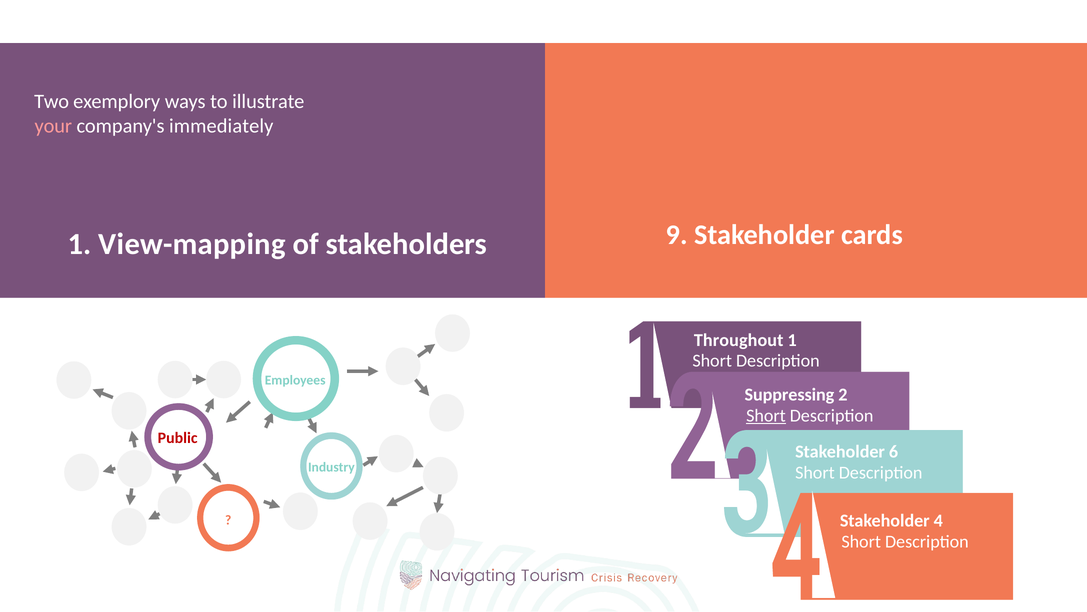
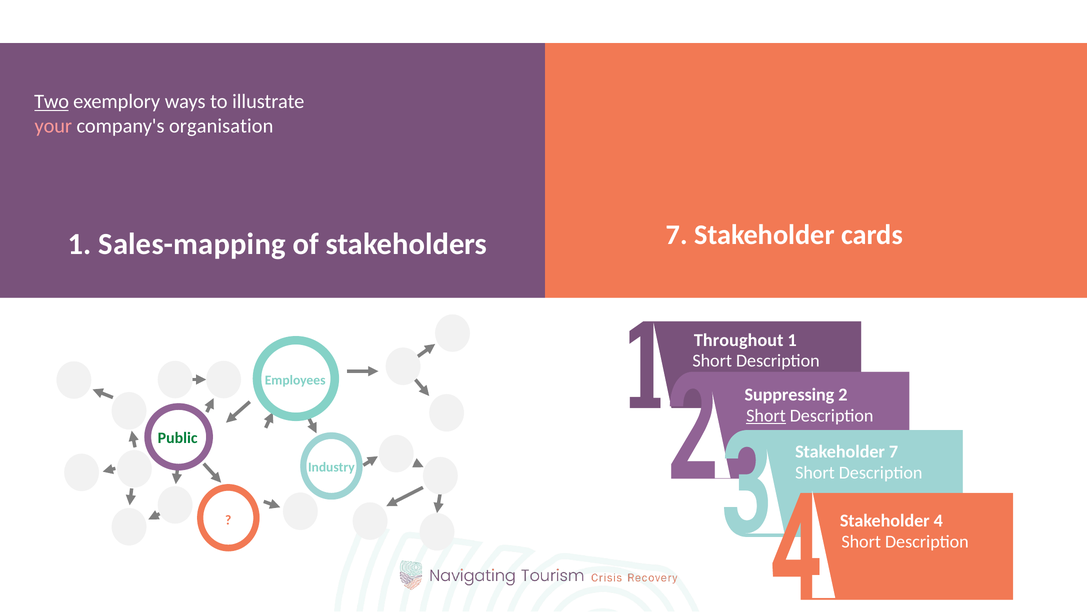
Two underline: none -> present
immediately: immediately -> organisation
View-mapping: View-mapping -> Sales-mapping
stakeholders 9: 9 -> 7
Public colour: red -> green
Stakeholder 6: 6 -> 7
